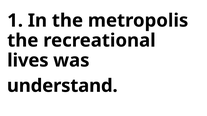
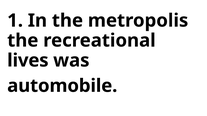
understand: understand -> automobile
